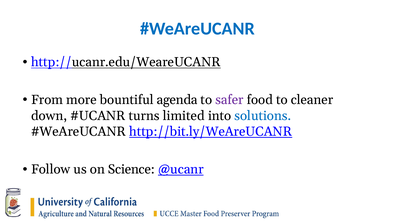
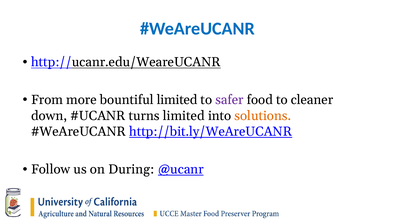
bountiful agenda: agenda -> limited
solutions colour: blue -> orange
Science: Science -> During
